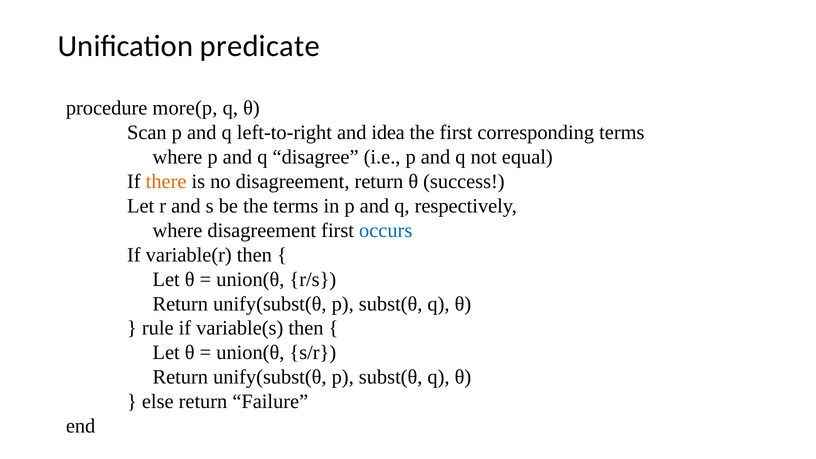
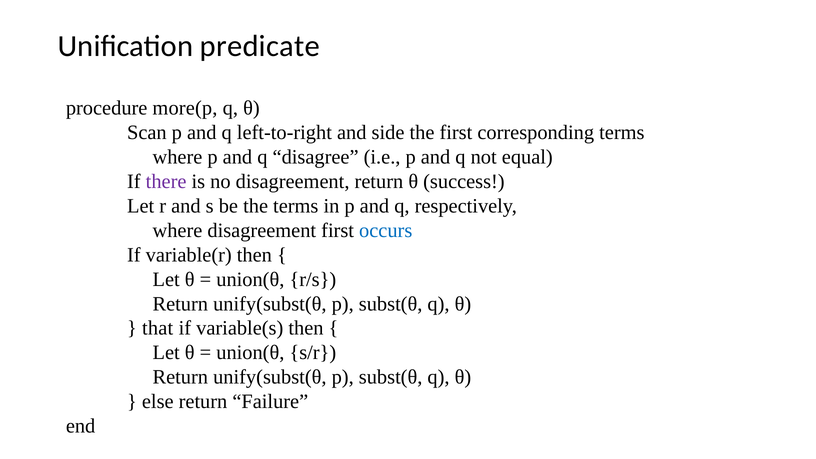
idea: idea -> side
there colour: orange -> purple
rule: rule -> that
